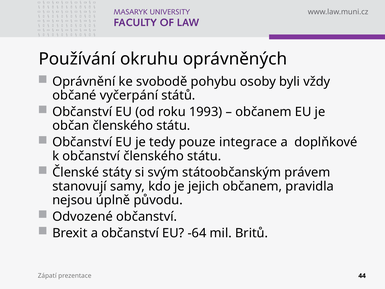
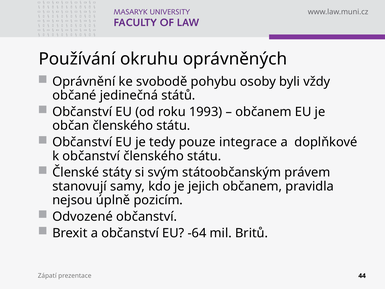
vyčerpání: vyčerpání -> jedinečná
původu: původu -> pozicím
